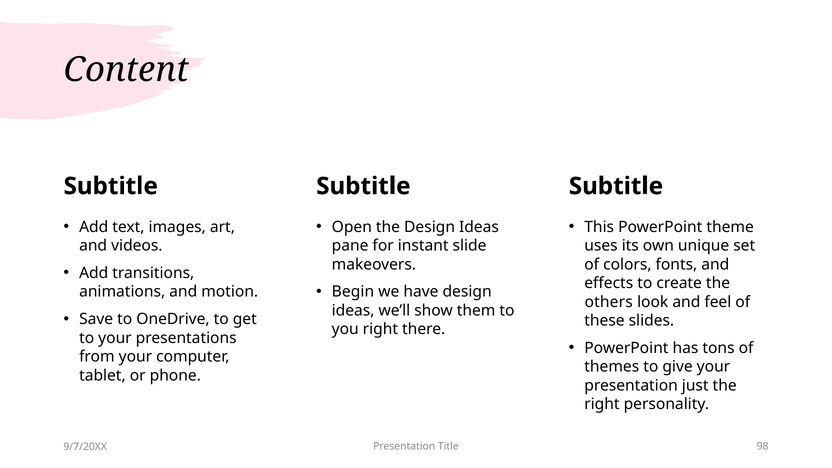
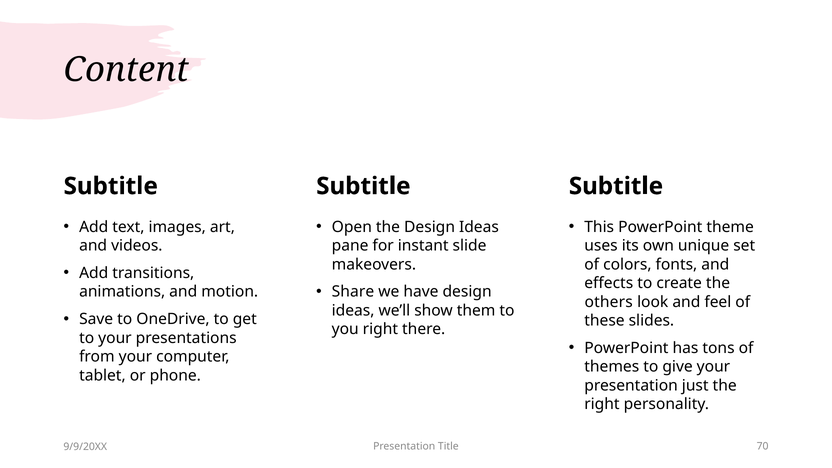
Begin: Begin -> Share
98: 98 -> 70
9/7/20XX: 9/7/20XX -> 9/9/20XX
